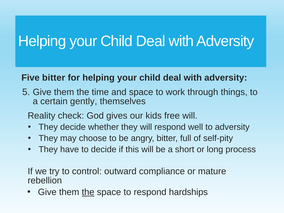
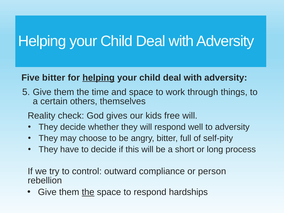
helping at (99, 78) underline: none -> present
gently: gently -> others
mature: mature -> person
